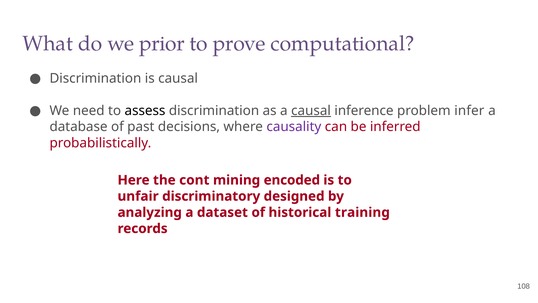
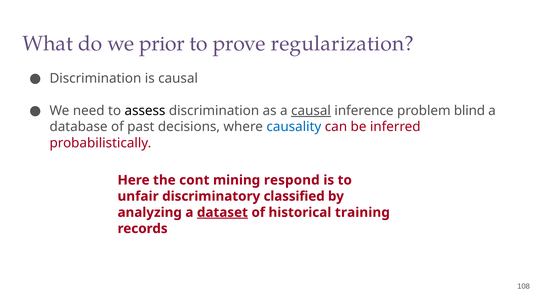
computational: computational -> regularization
infer: infer -> blind
causality colour: purple -> blue
encoded: encoded -> respond
designed: designed -> classified
dataset underline: none -> present
